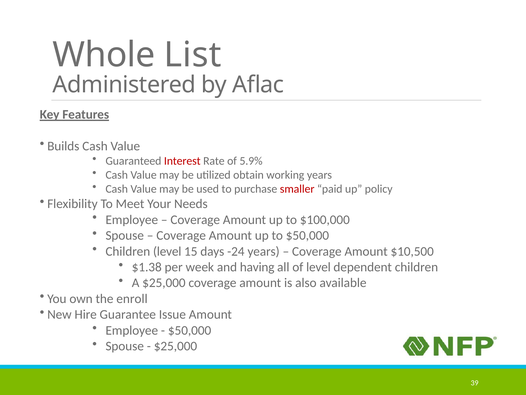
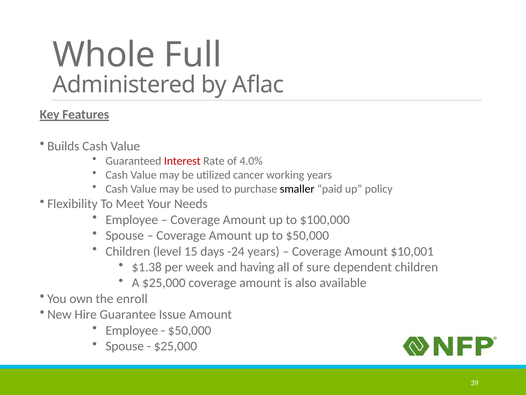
List: List -> Full
5.9%: 5.9% -> 4.0%
obtain: obtain -> cancer
smaller colour: red -> black
$10,500: $10,500 -> $10,001
of level: level -> sure
